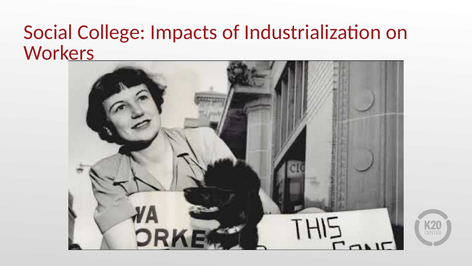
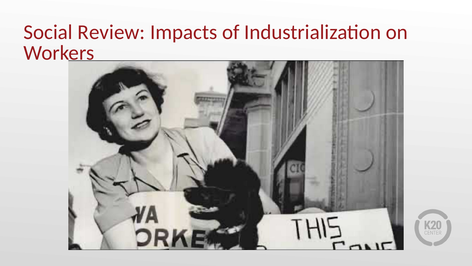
College: College -> Review
